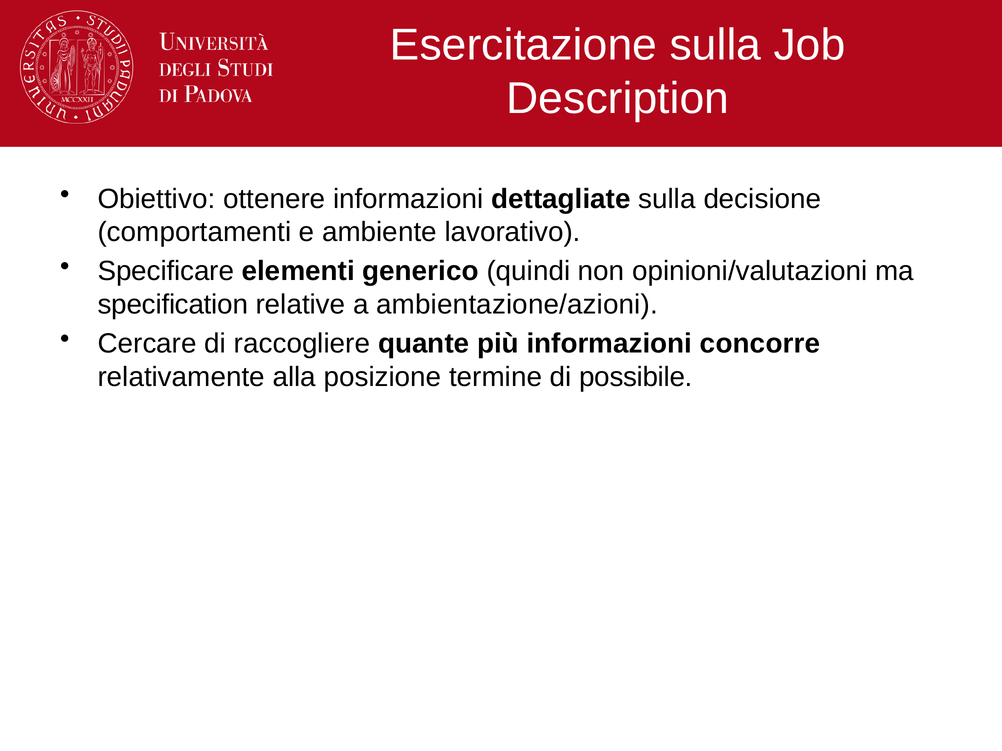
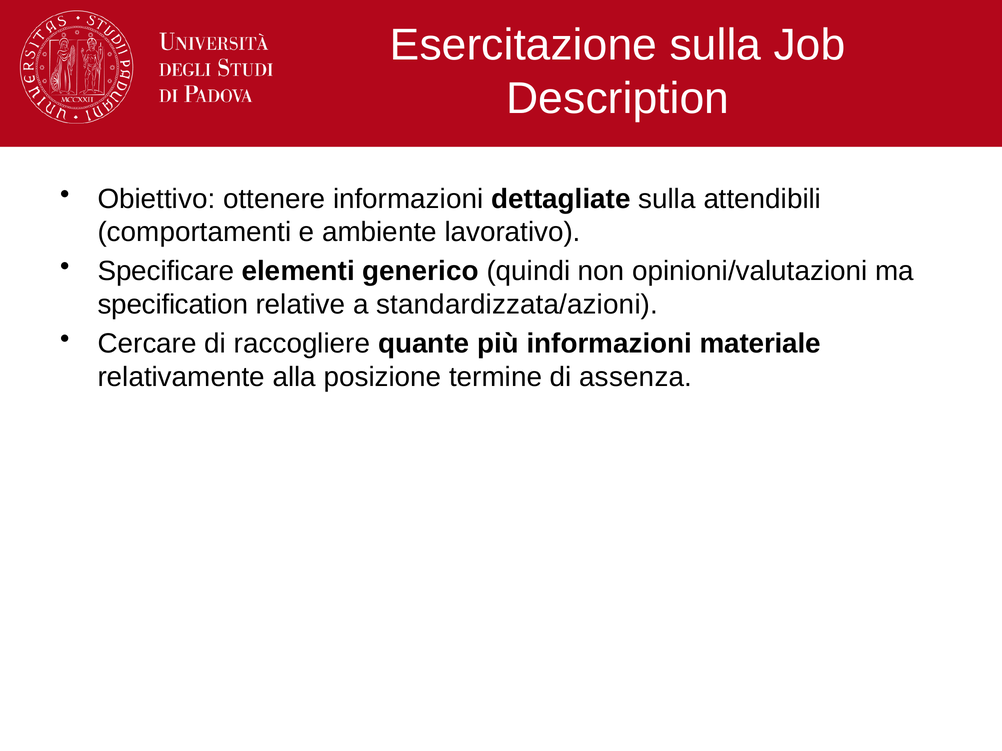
decisione: decisione -> attendibili
ambientazione/azioni: ambientazione/azioni -> standardizzata/azioni
concorre: concorre -> materiale
possibile: possibile -> assenza
